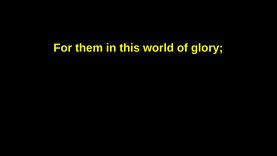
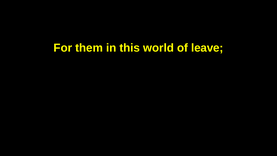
glory: glory -> leave
